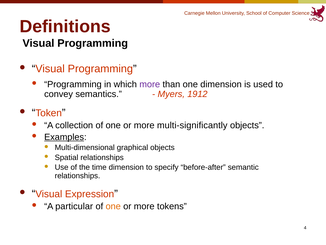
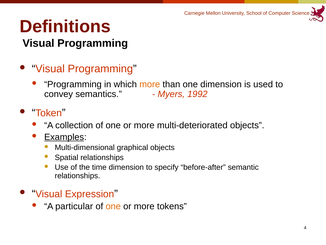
more at (150, 84) colour: purple -> orange
1912: 1912 -> 1992
multi-significantly: multi-significantly -> multi-deteriorated
